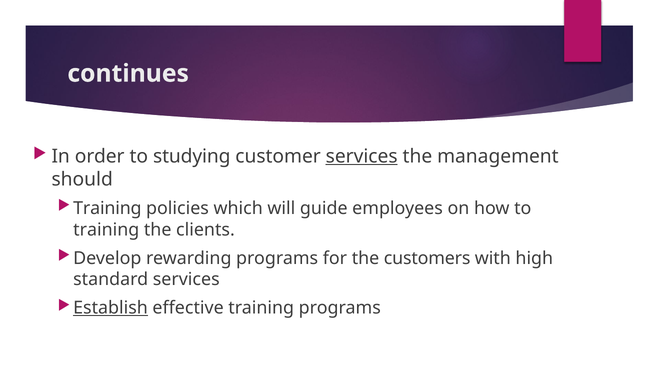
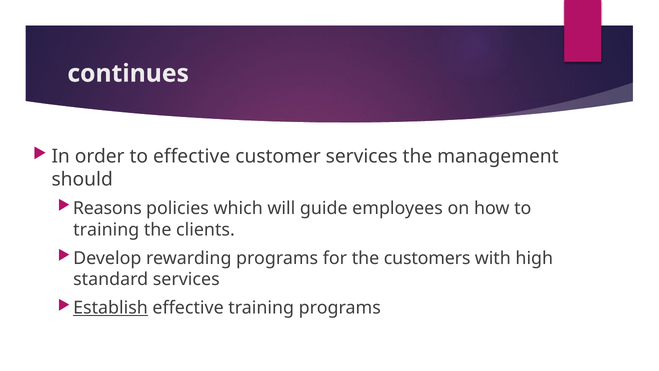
to studying: studying -> effective
services at (362, 156) underline: present -> none
Training at (107, 208): Training -> Reasons
